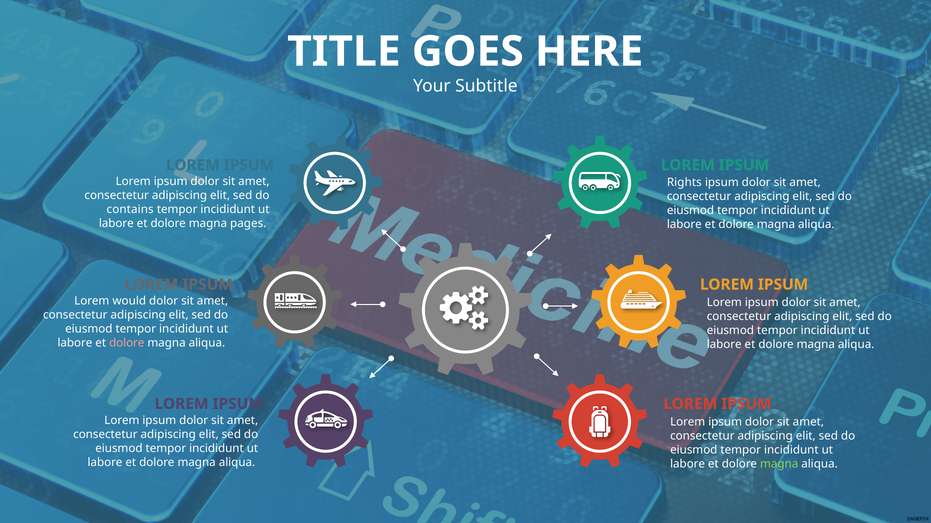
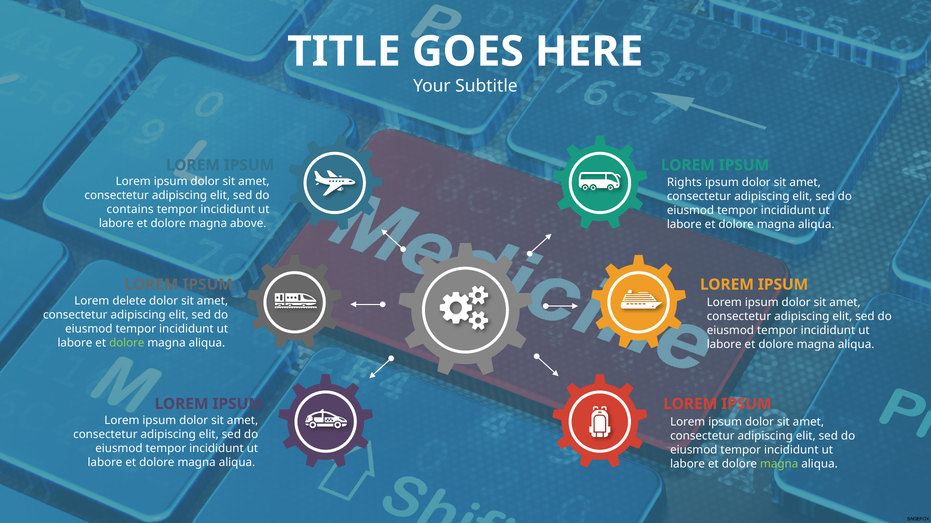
pages: pages -> above
would: would -> delete
dolore at (127, 343) colour: pink -> light green
